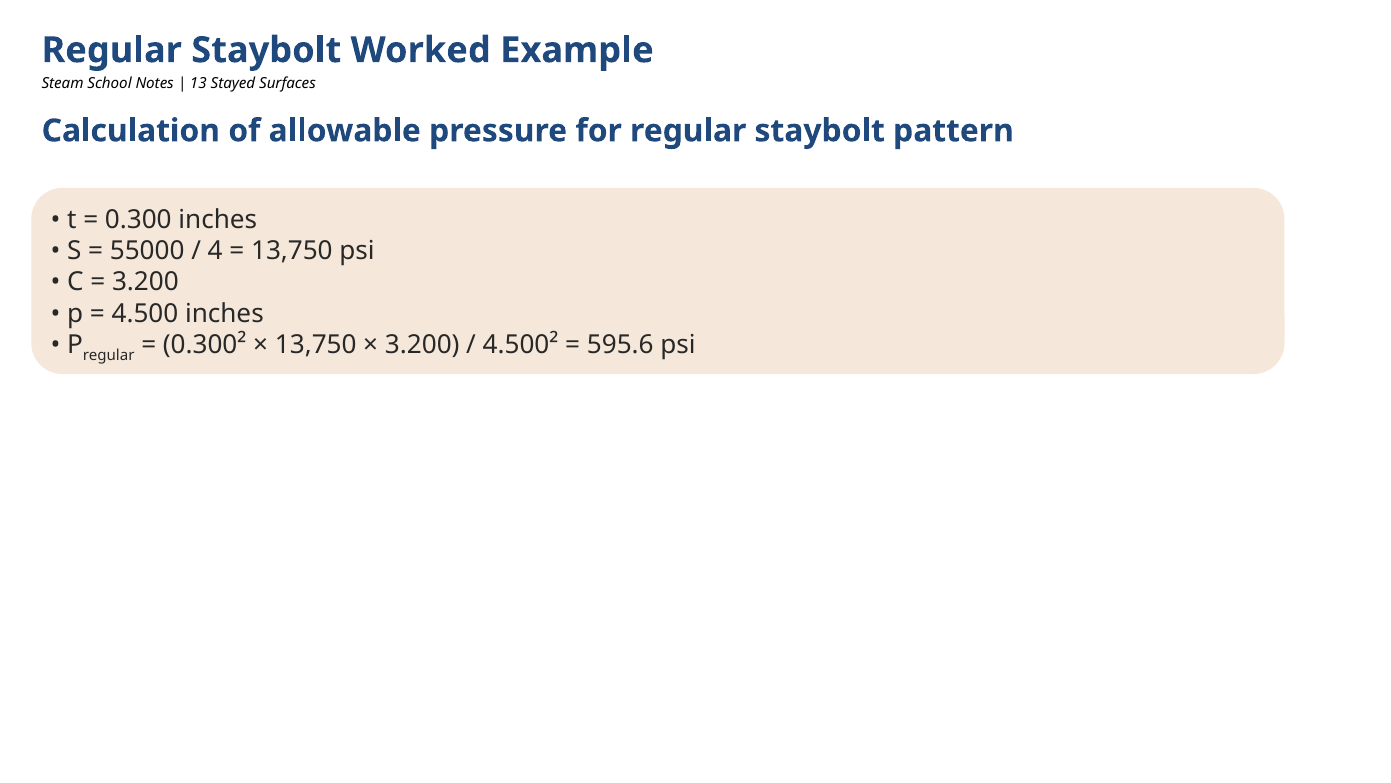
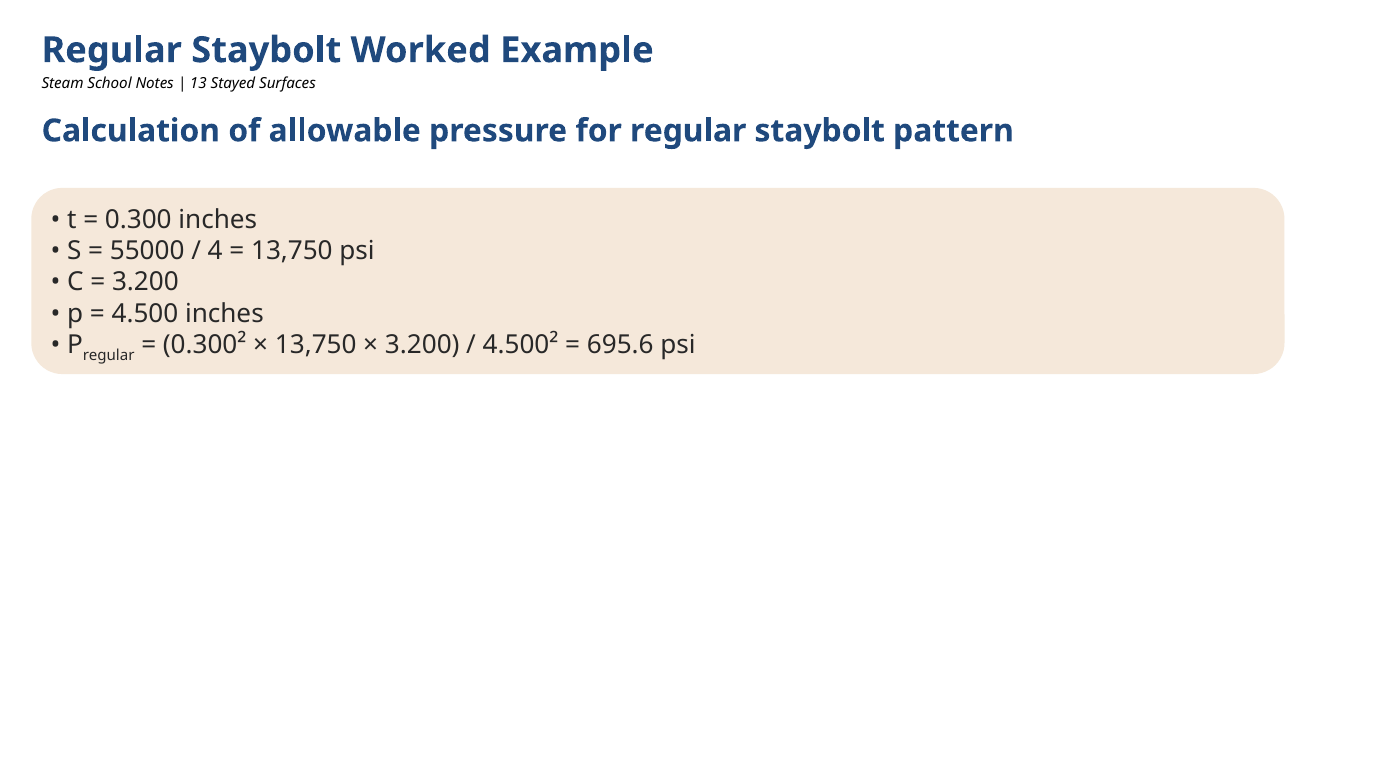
595.6: 595.6 -> 695.6
